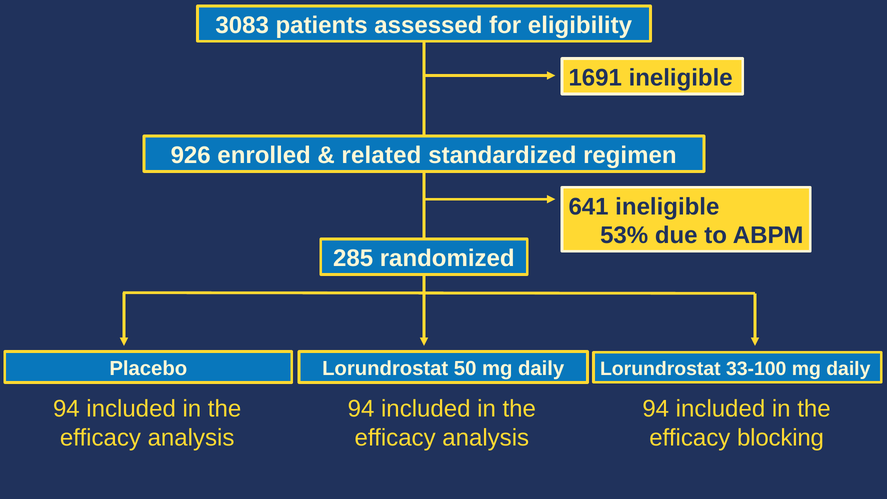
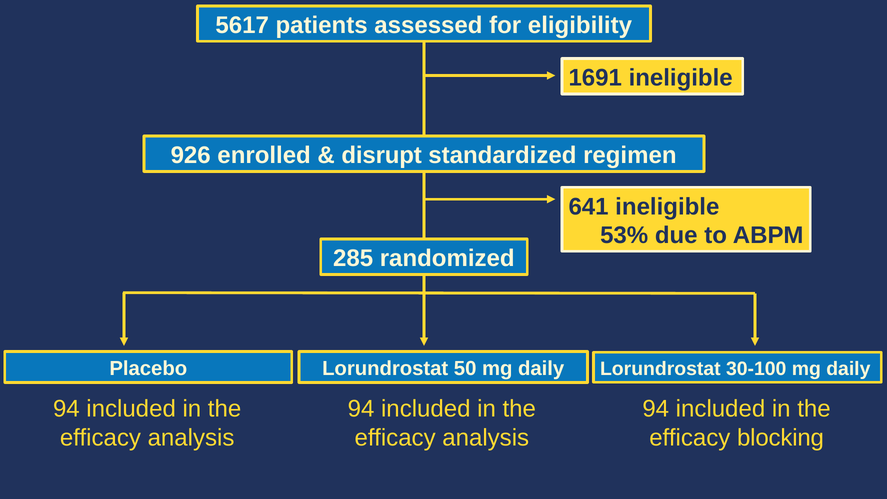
3083: 3083 -> 5617
related: related -> disrupt
33-100: 33-100 -> 30-100
